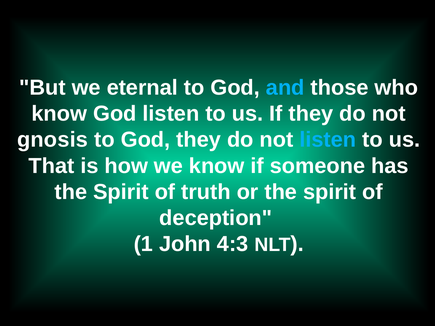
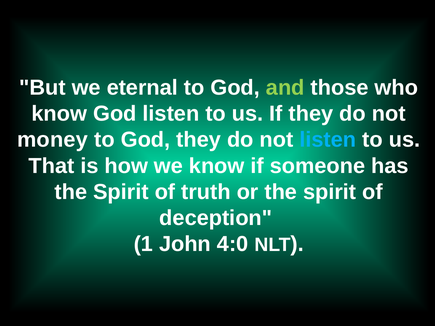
and colour: light blue -> light green
gnosis: gnosis -> money
4:3: 4:3 -> 4:0
